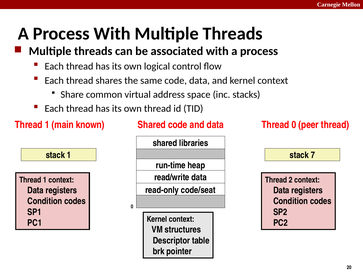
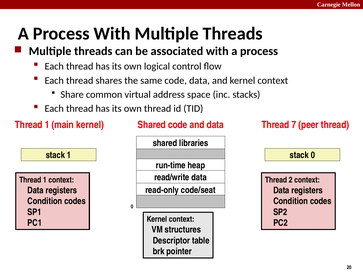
main known: known -> kernel
Thread 0: 0 -> 7
stack 7: 7 -> 0
